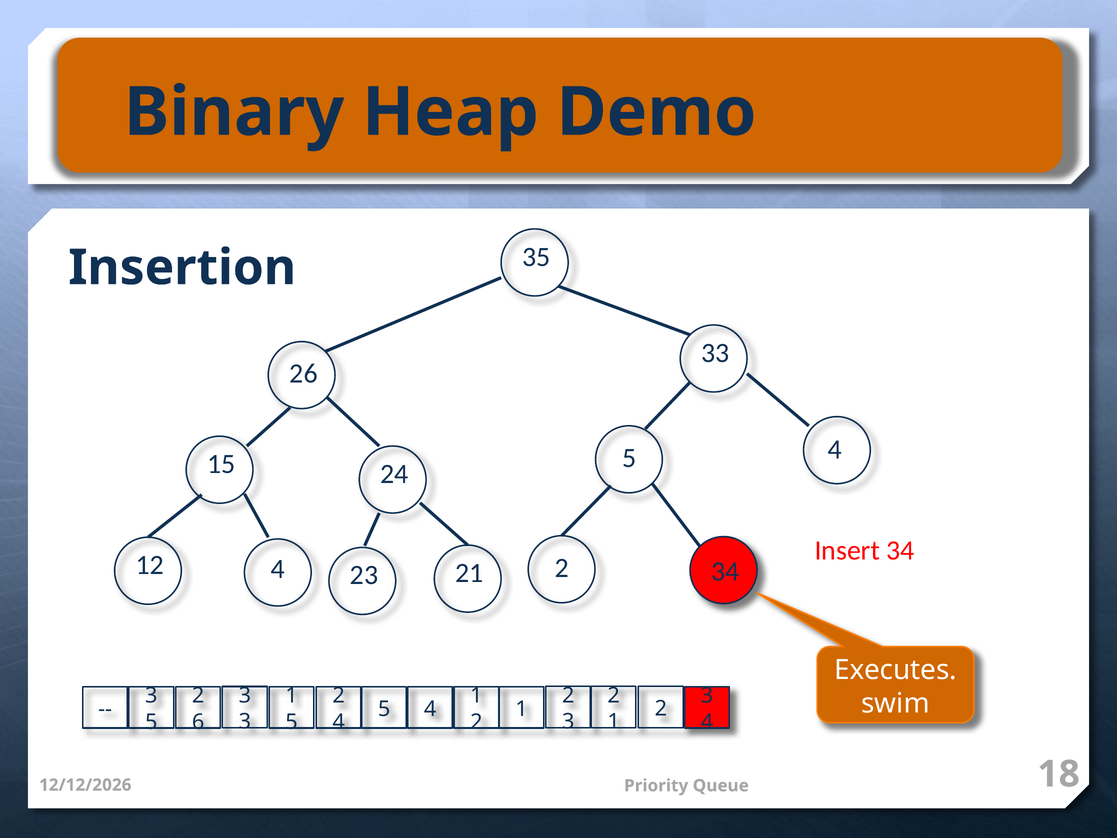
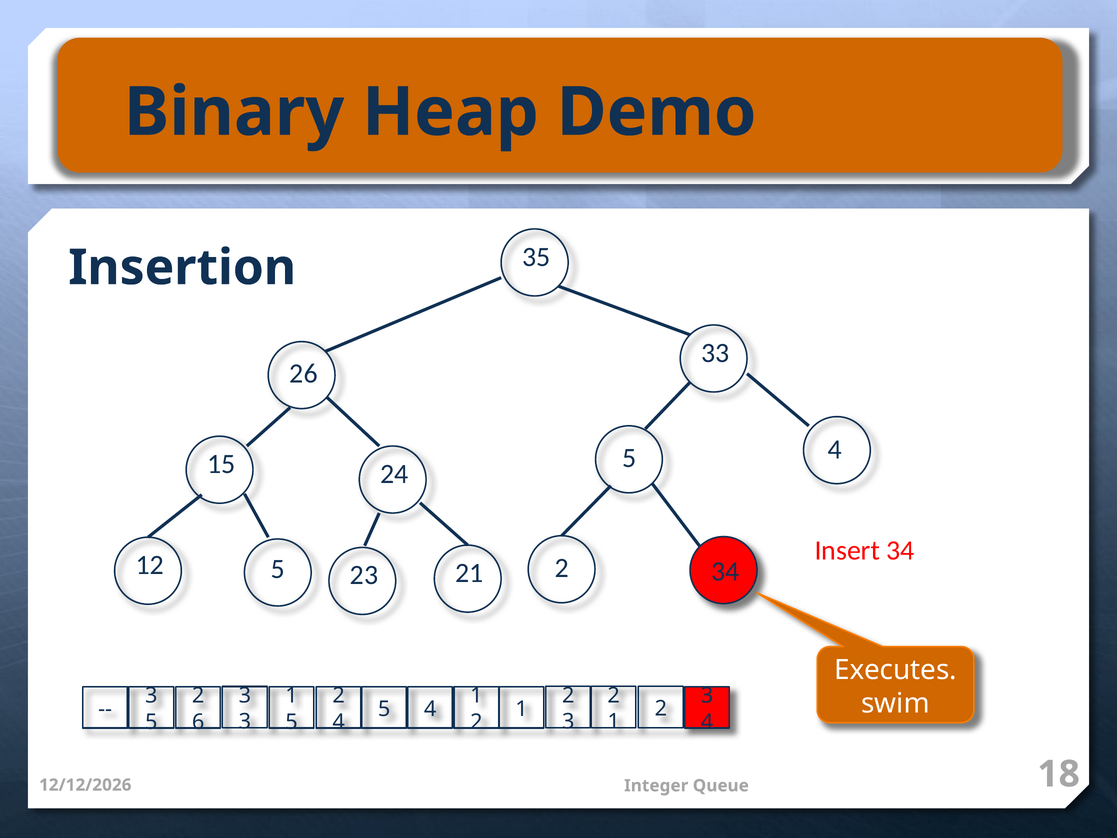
12 4: 4 -> 5
Priority: Priority -> Integer
